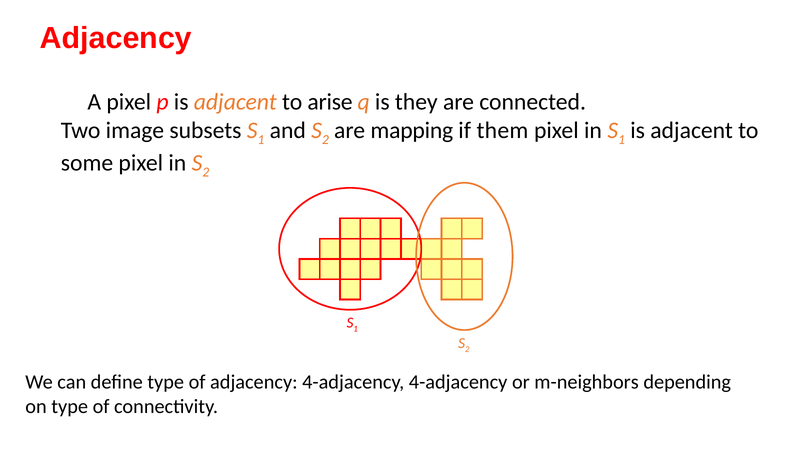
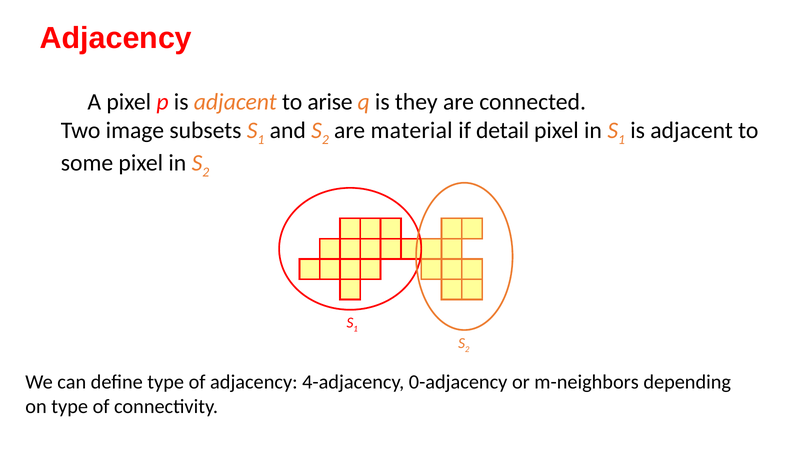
mapping: mapping -> material
them: them -> detail
4-adjacency 4-adjacency: 4-adjacency -> 0-adjacency
